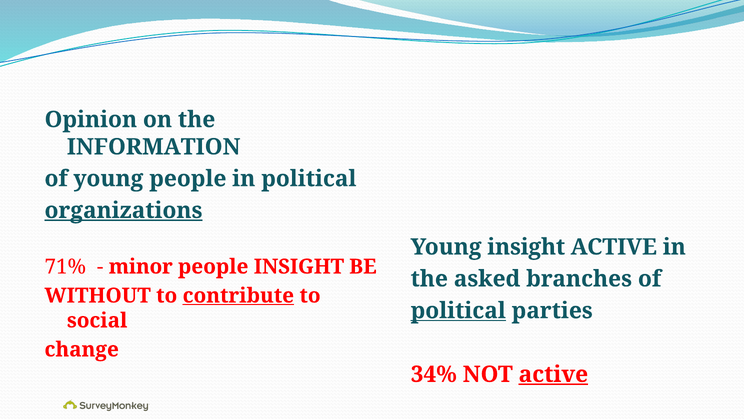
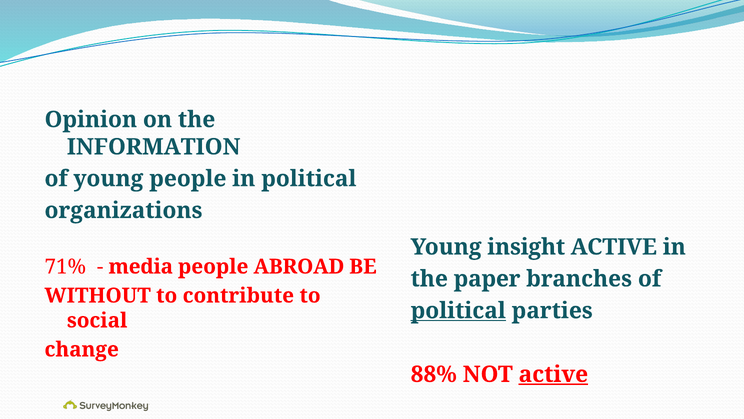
organizations underline: present -> none
minor: minor -> media
people INSIGHT: INSIGHT -> ABROAD
asked: asked -> paper
contribute underline: present -> none
34%: 34% -> 88%
